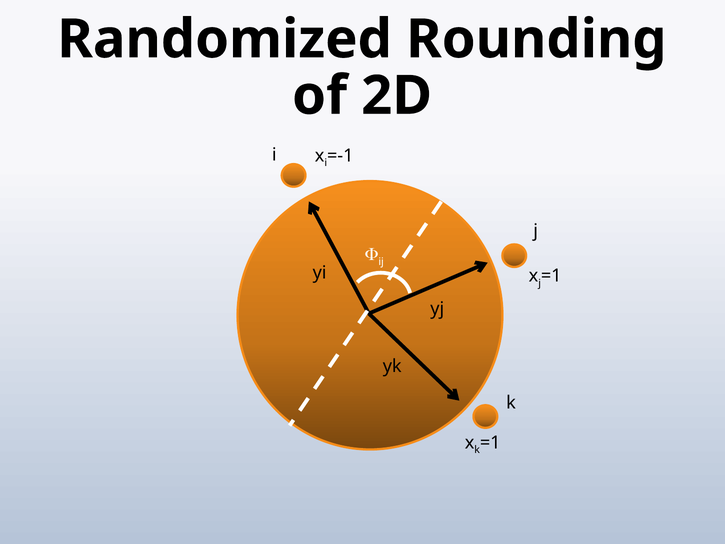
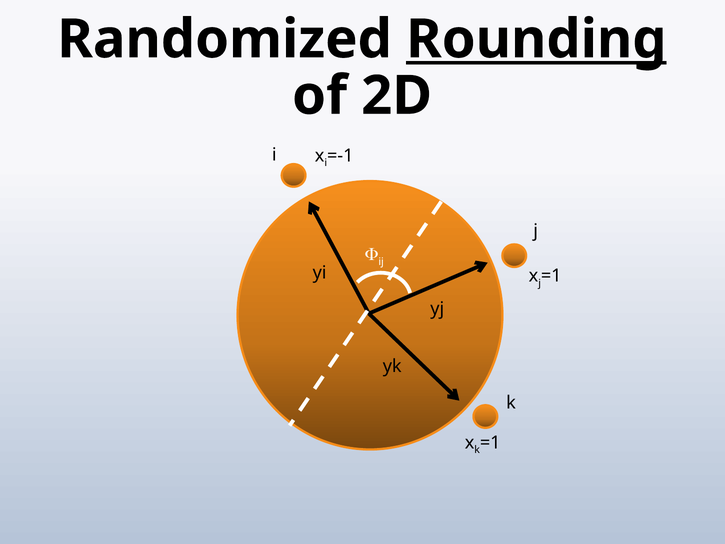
Rounding underline: none -> present
